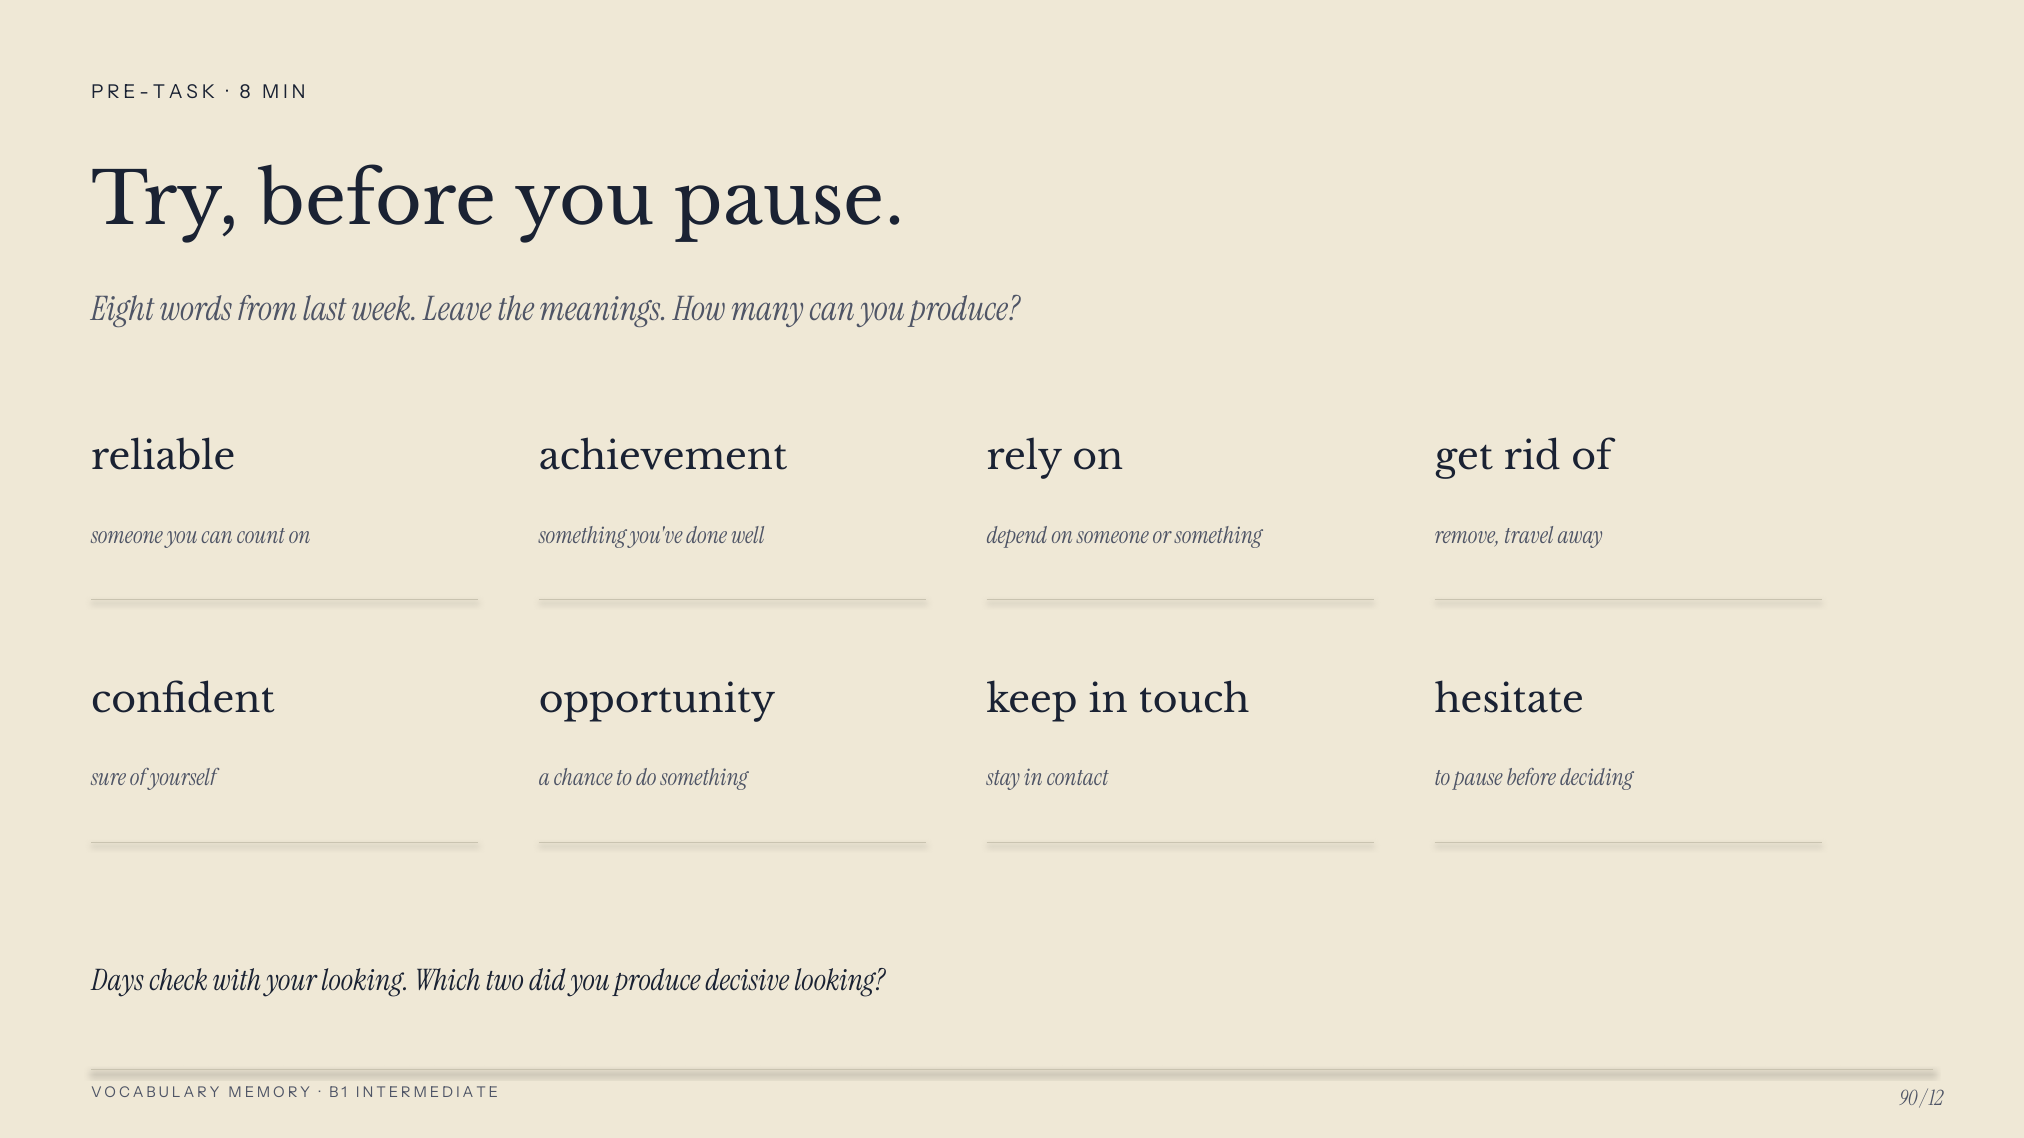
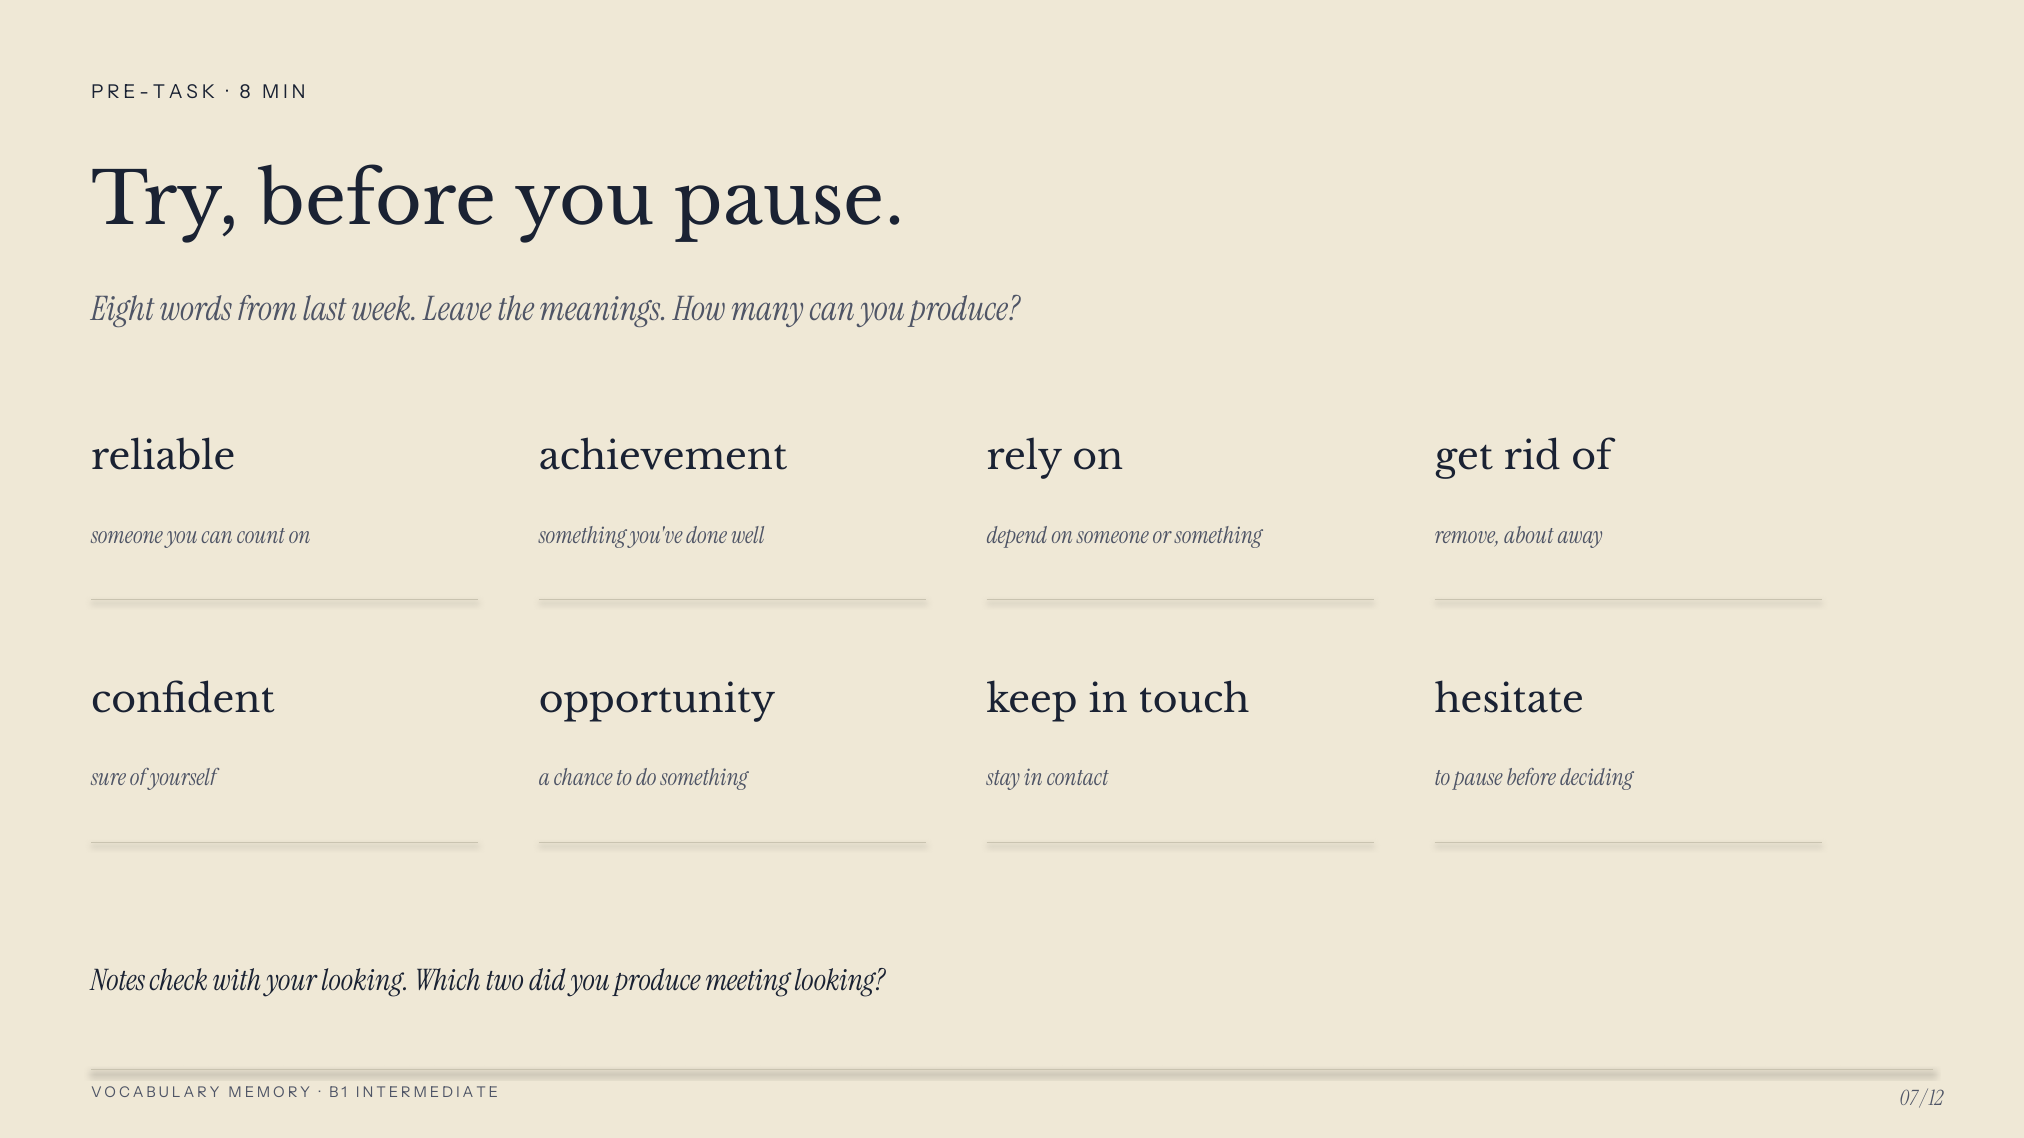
travel: travel -> about
Days: Days -> Notes
decisive: decisive -> meeting
90: 90 -> 07
